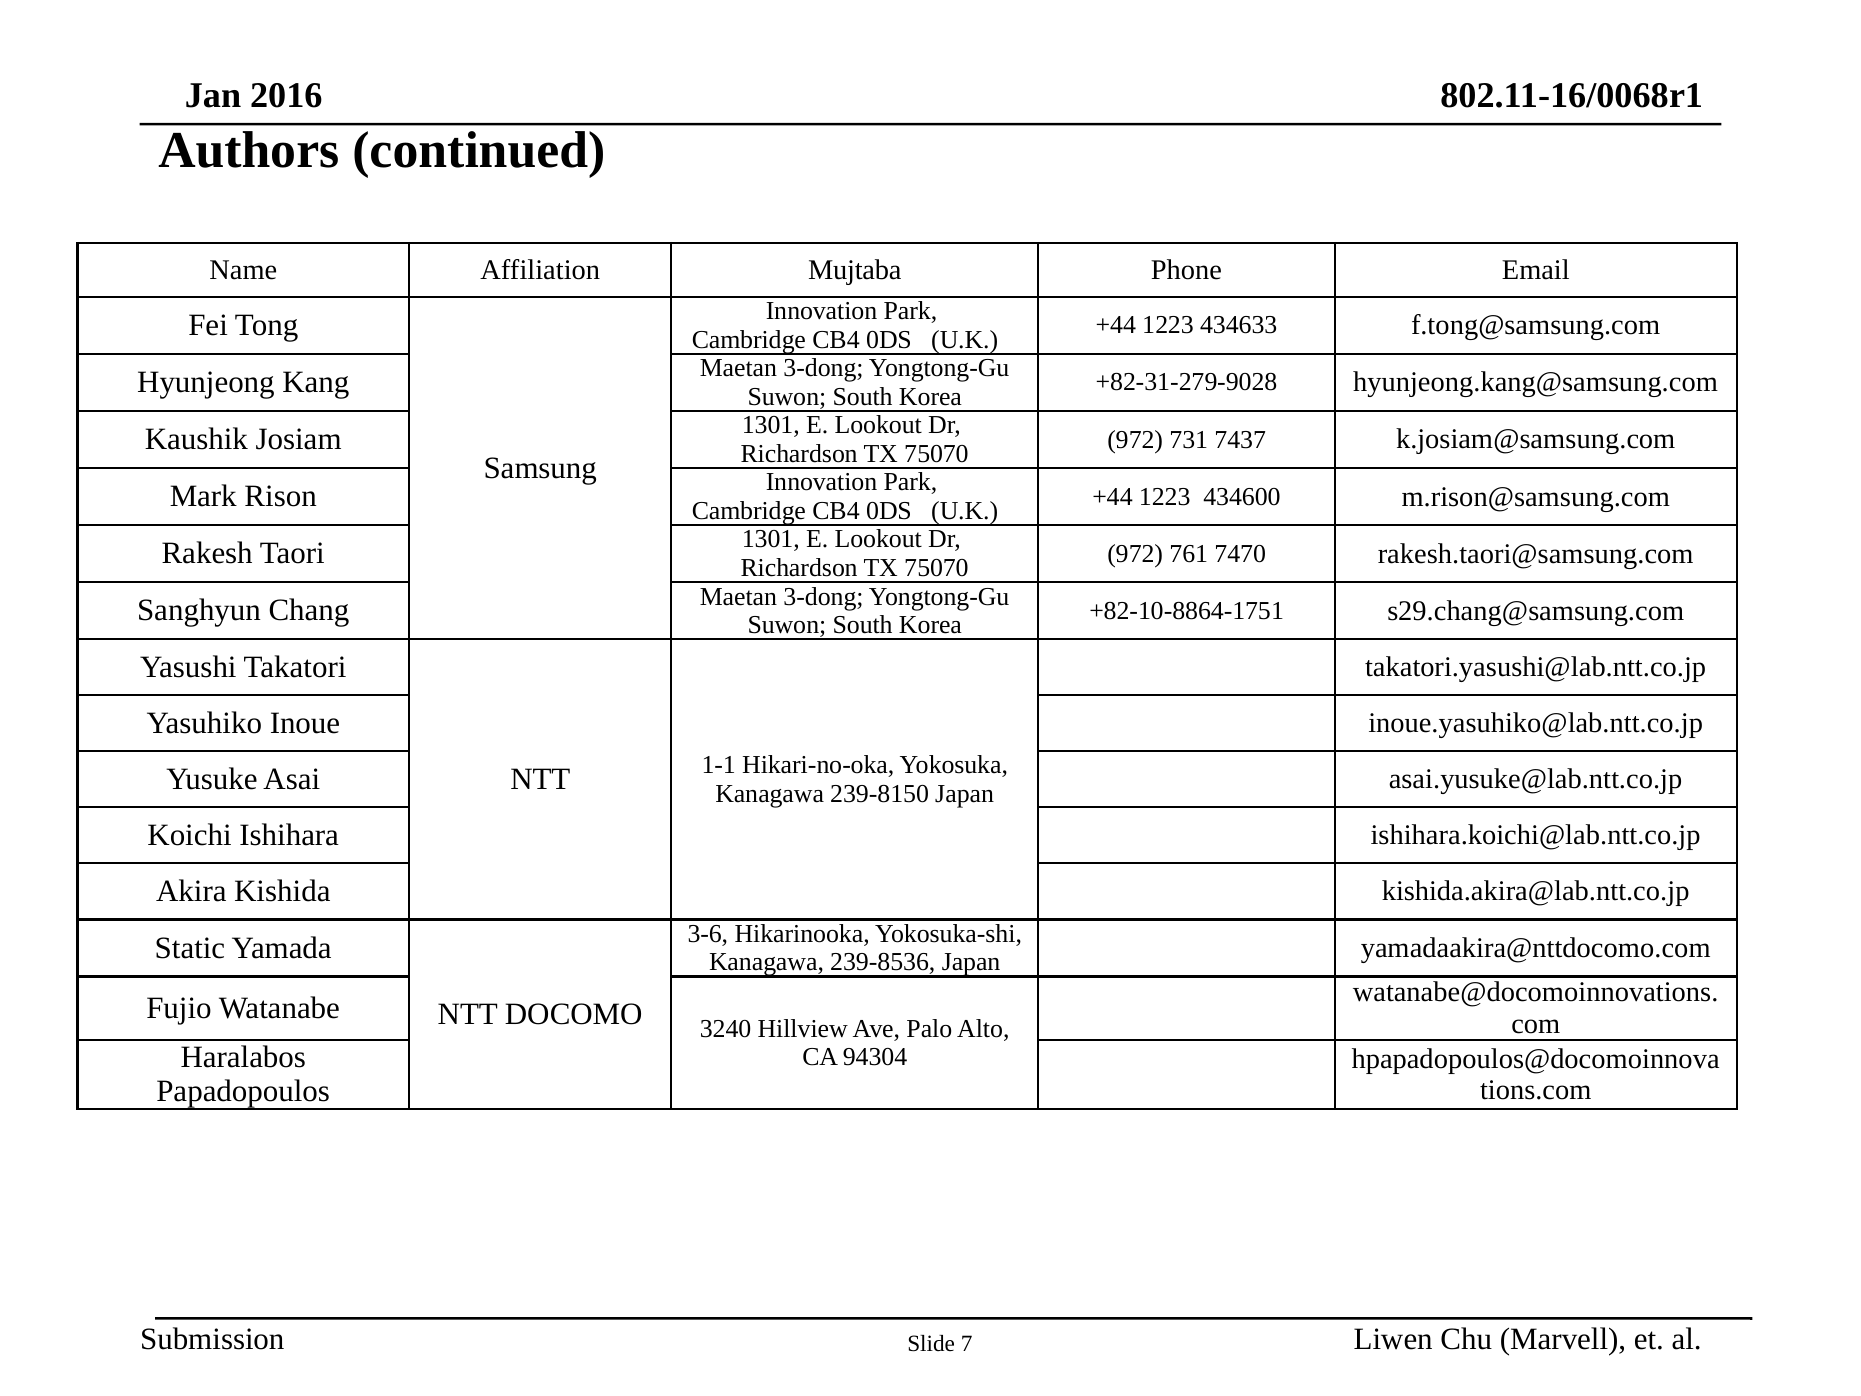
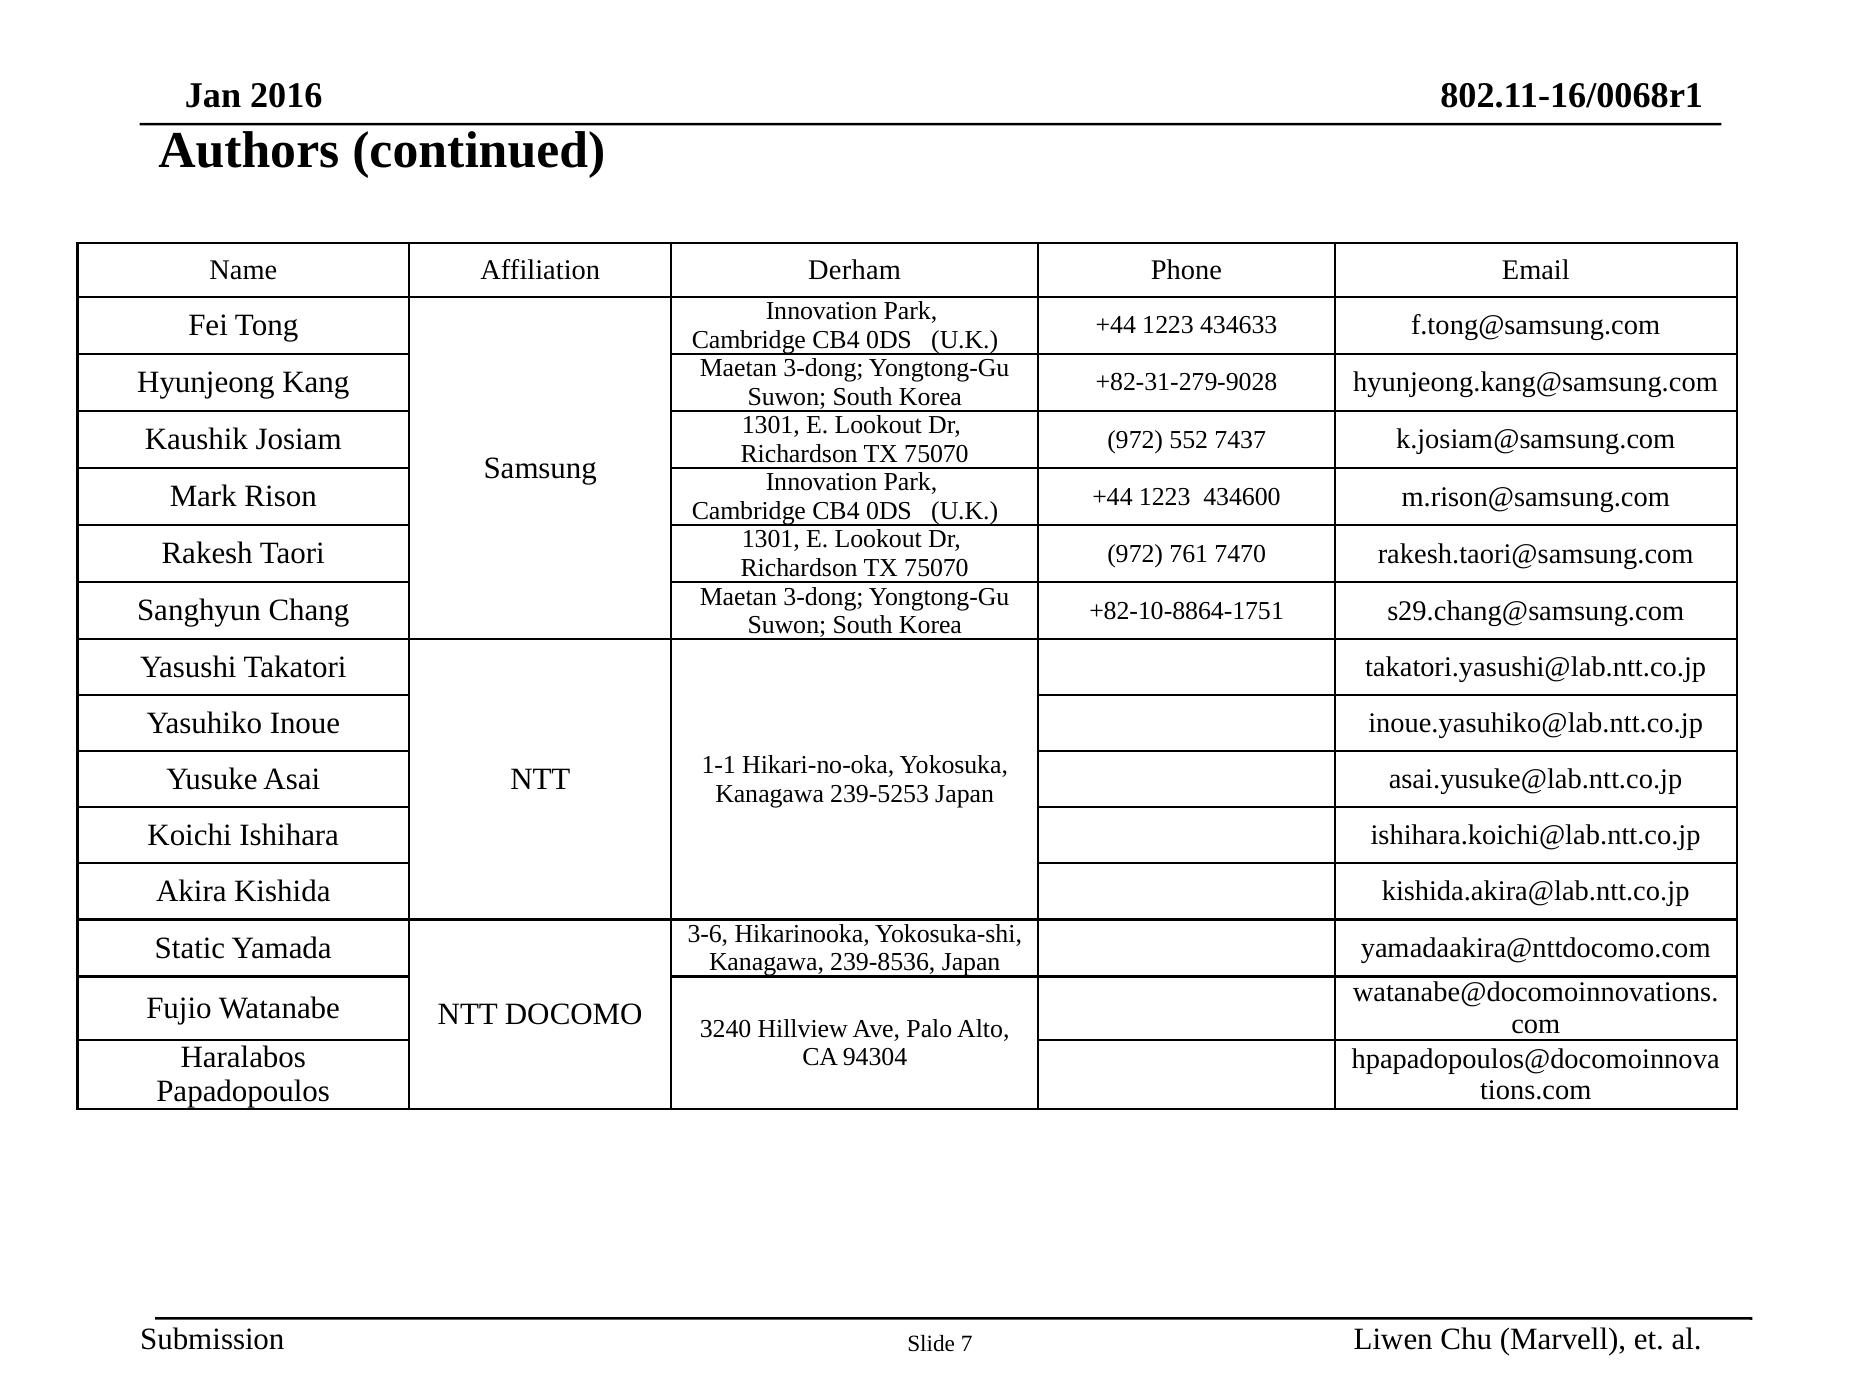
Mujtaba: Mujtaba -> Derham
731: 731 -> 552
239-8150: 239-8150 -> 239-5253
